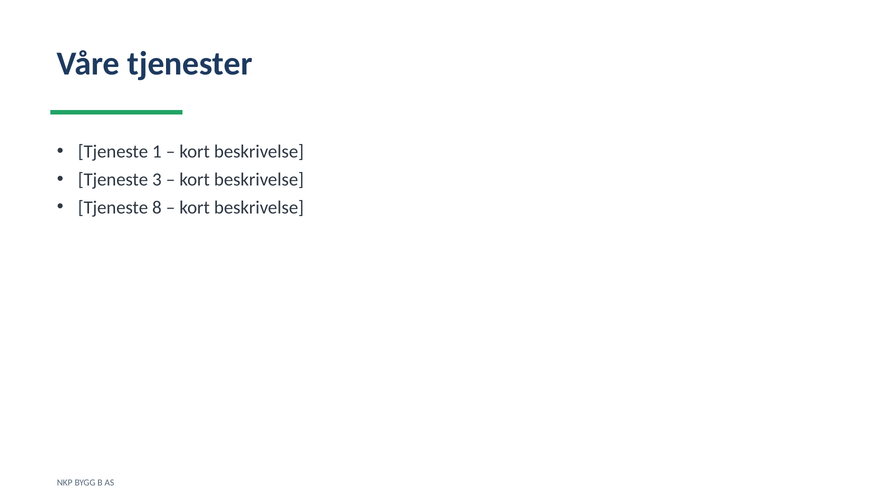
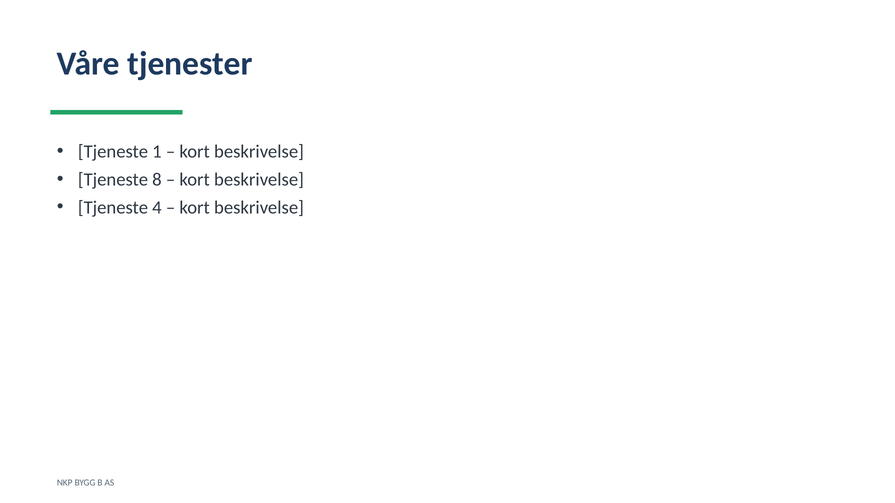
3: 3 -> 8
8: 8 -> 4
